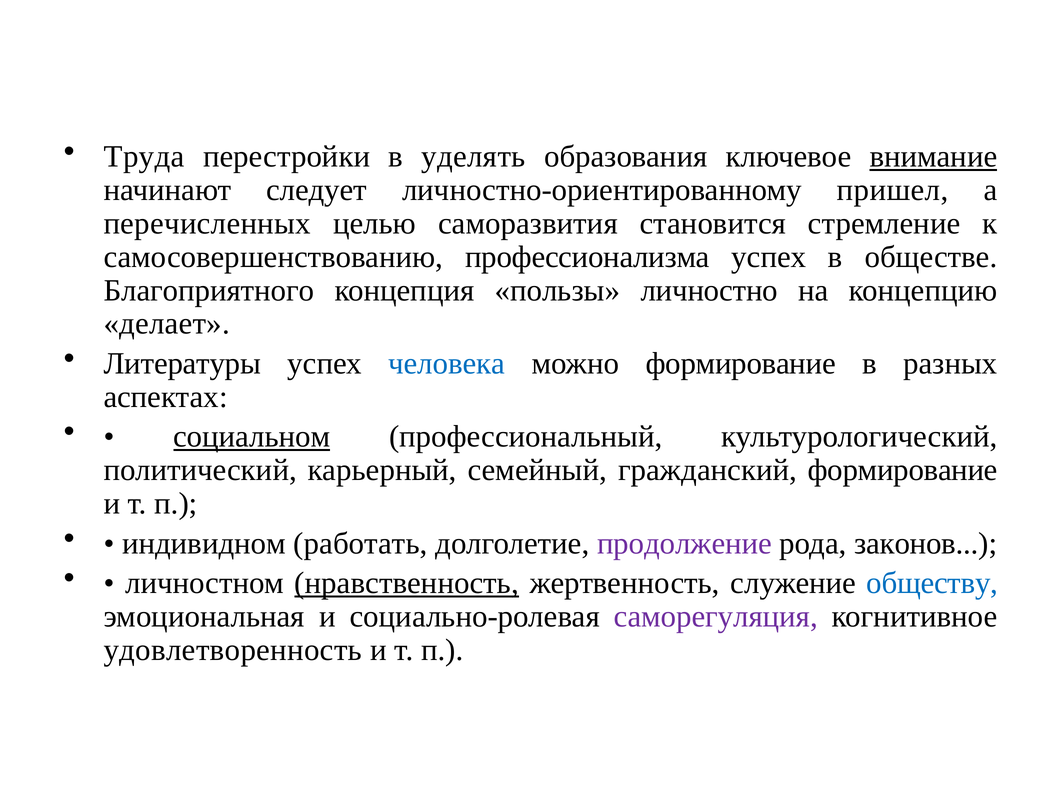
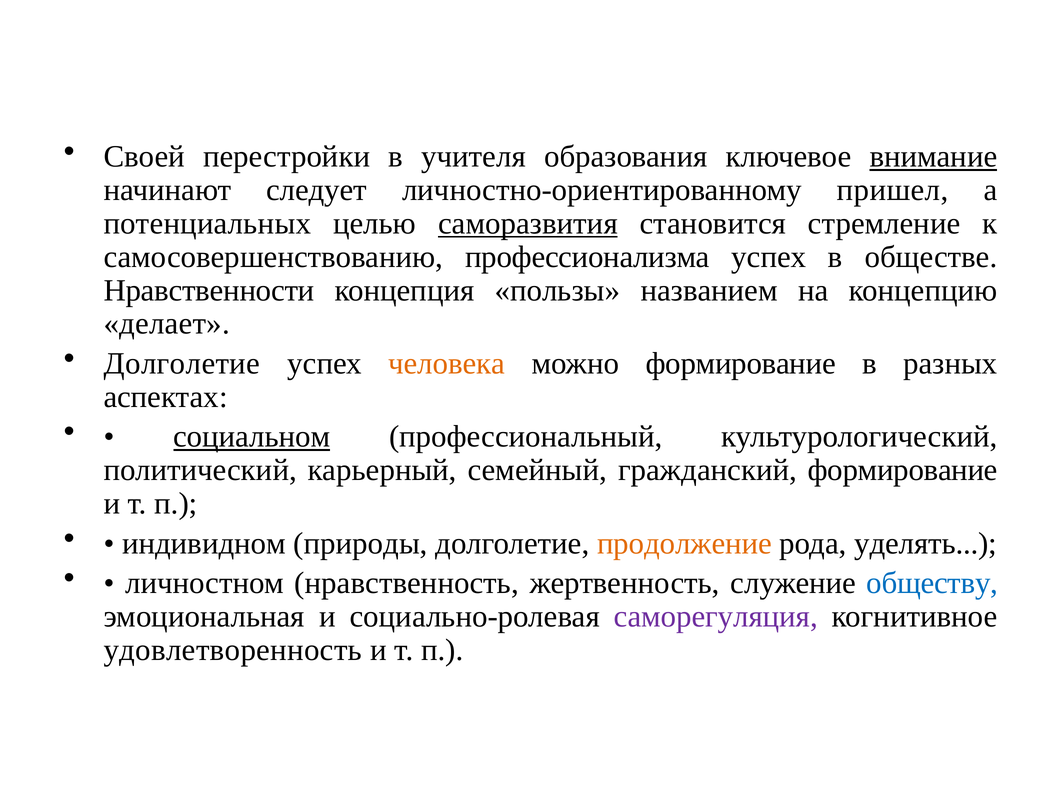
Труда: Труда -> Своей
уделять: уделять -> учителя
перечисленных: перечисленных -> потенциальных
саморазвития underline: none -> present
Благоприятного: Благоприятного -> Нравственности
личностно: личностно -> названием
Литературы at (182, 364): Литературы -> Долголетие
человека colour: blue -> orange
работать: работать -> природы
продолжение colour: purple -> orange
законов: законов -> уделять
нравственность underline: present -> none
